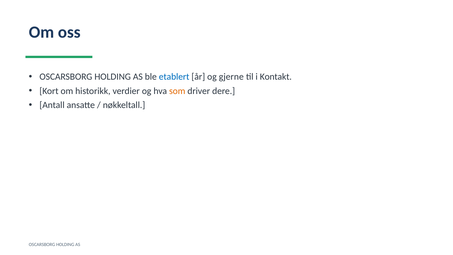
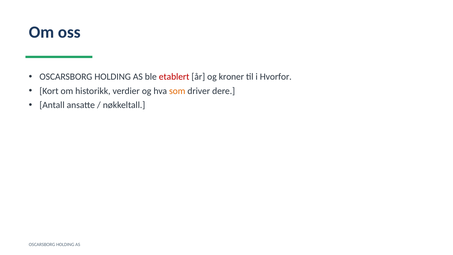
etablert colour: blue -> red
gjerne: gjerne -> kroner
Kontakt: Kontakt -> Hvorfor
